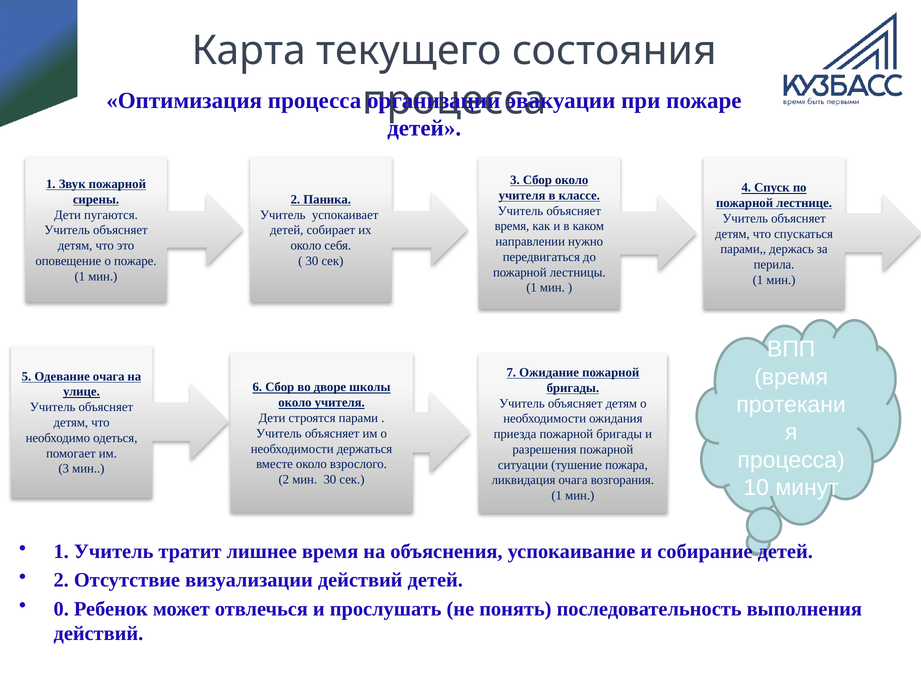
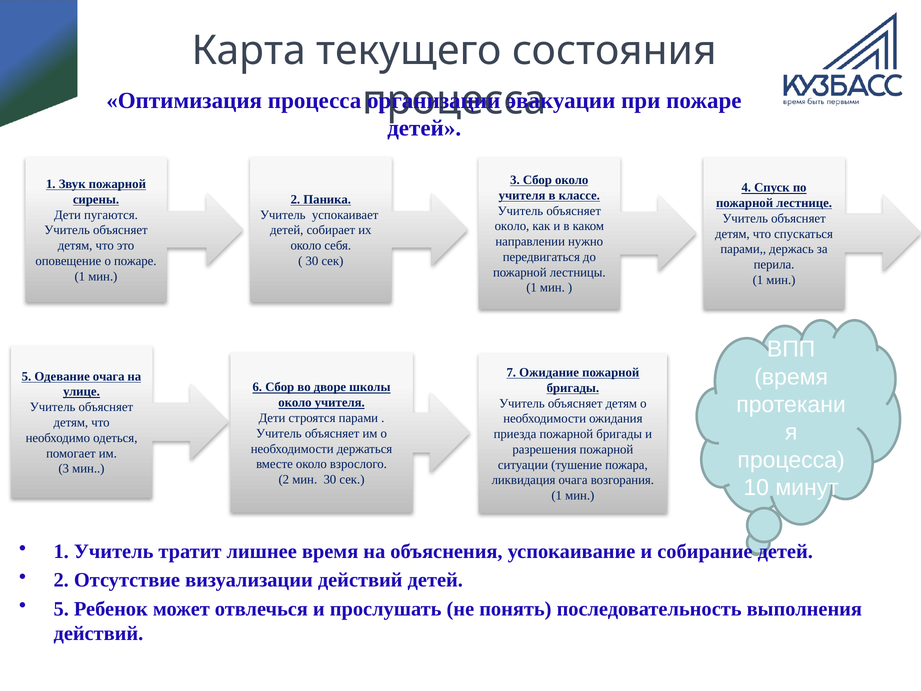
время at (512, 226): время -> около
0 at (61, 609): 0 -> 5
